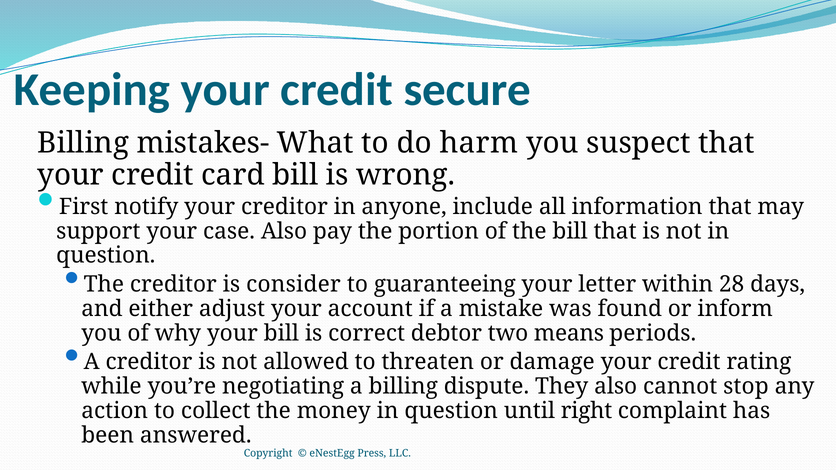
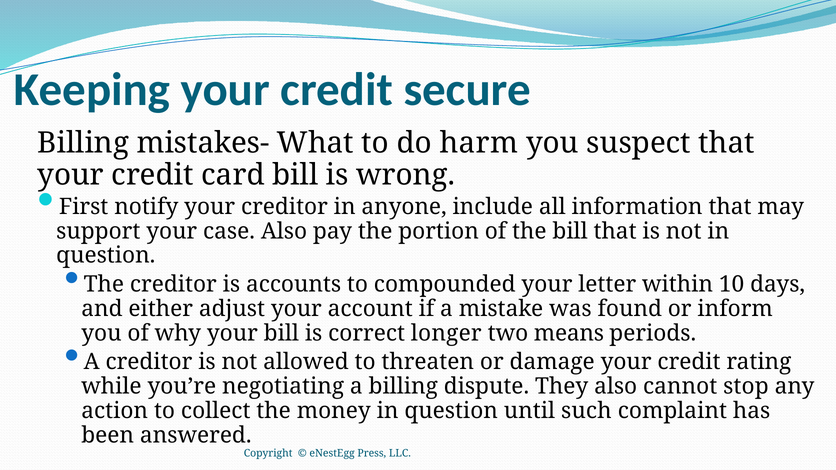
consider: consider -> accounts
guaranteeing: guaranteeing -> compounded
28: 28 -> 10
debtor: debtor -> longer
right: right -> such
